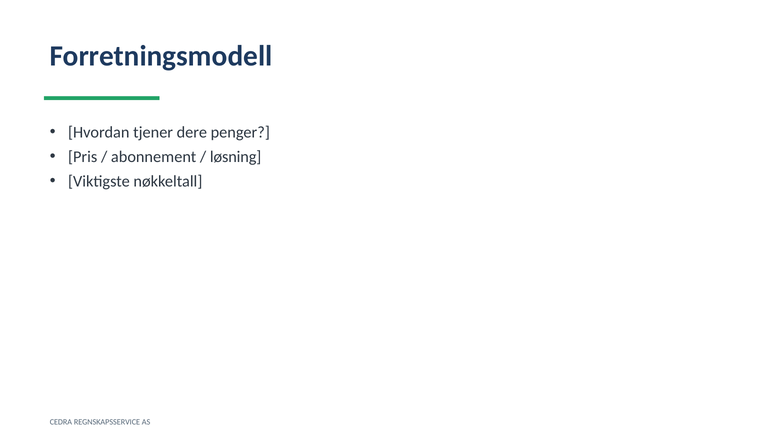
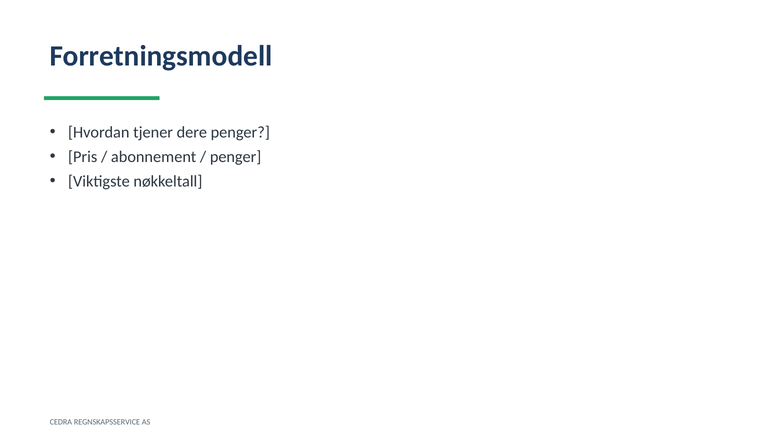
løsning at (236, 157): løsning -> penger
